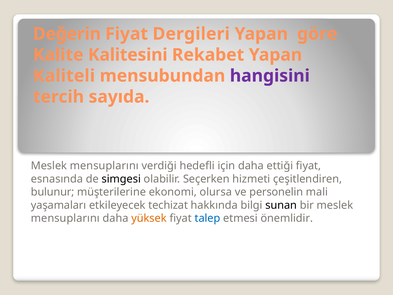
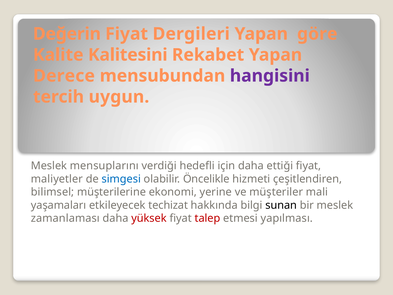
Kaliteli: Kaliteli -> Derece
sayıda: sayıda -> uygun
esnasında: esnasında -> maliyetler
simgesi colour: black -> blue
Seçerken: Seçerken -> Öncelikle
bulunur: bulunur -> bilimsel
olursa: olursa -> yerine
personelin: personelin -> müşteriler
mensuplarını at (65, 218): mensuplarını -> zamanlaması
yüksek colour: orange -> red
talep colour: blue -> red
önemlidir: önemlidir -> yapılması
